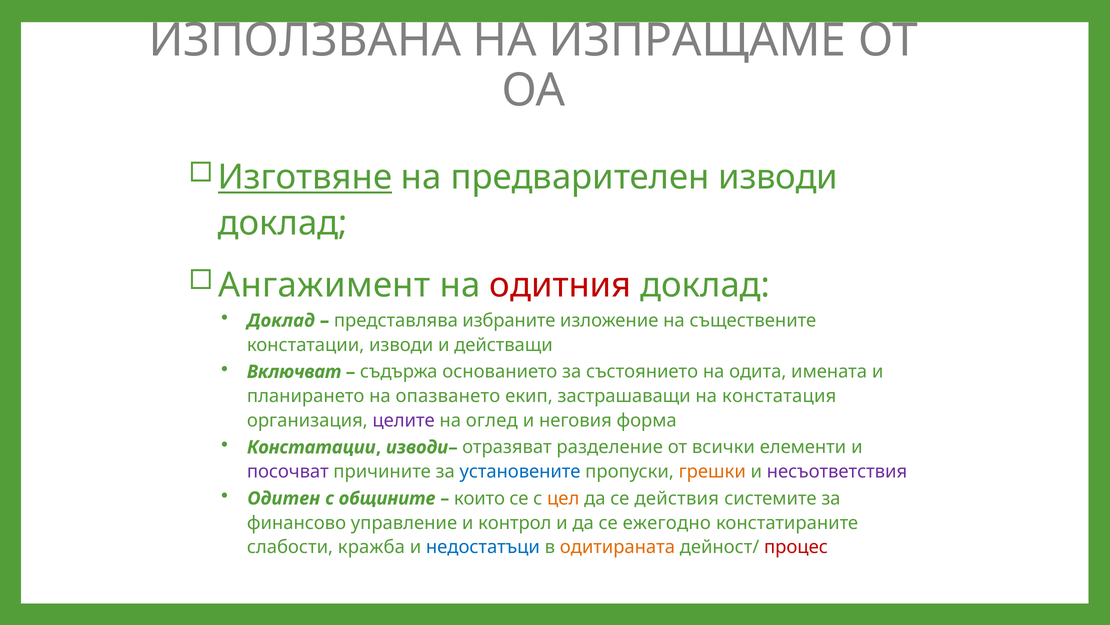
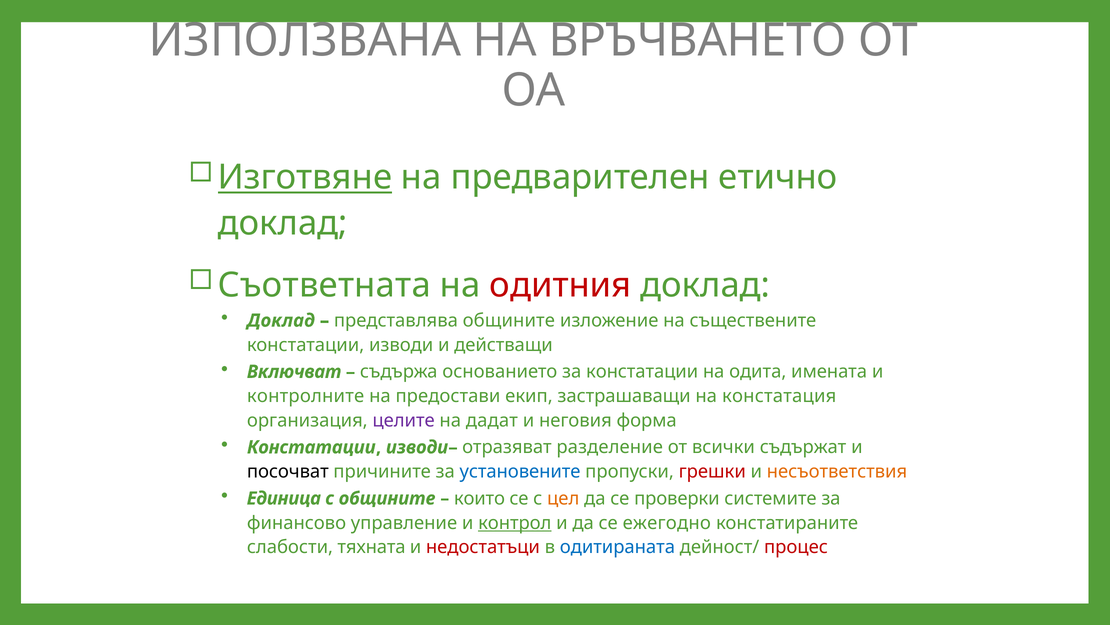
ИЗПРАЩАМЕ: ИЗПРАЩАМЕ -> ВРЪЧВАНЕТО
предварителен изводи: изводи -> етично
Ангажимент: Ангажимент -> Съответната
представлява избраните: избраните -> общините
за състоянието: състоянието -> констатации
планирането: планирането -> контролните
опазването: опазването -> предостави
оглед: оглед -> дадат
елементи: елементи -> съдържат
посочват colour: purple -> black
грешки colour: orange -> red
несъответствия colour: purple -> orange
Одитен: Одитен -> Единица
действия: действия -> проверки
контрол underline: none -> present
кражба: кражба -> тяхната
недостатъци colour: blue -> red
одитираната colour: orange -> blue
